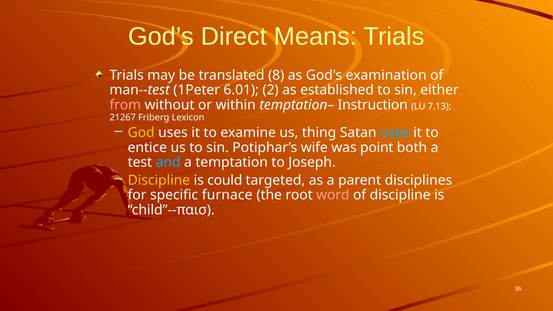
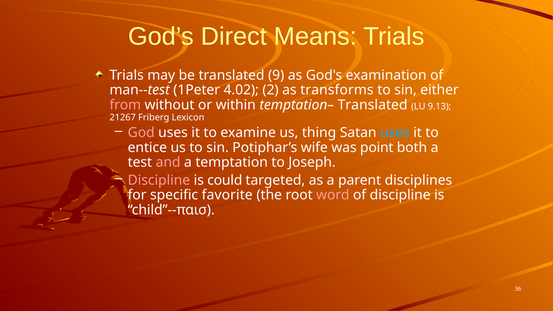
8: 8 -> 9
6.01: 6.01 -> 4.02
established: established -> transforms
temptation– Instruction: Instruction -> Translated
7.13: 7.13 -> 9.13
God colour: yellow -> pink
and colour: light blue -> pink
Discipline at (159, 180) colour: yellow -> pink
furnace: furnace -> favorite
